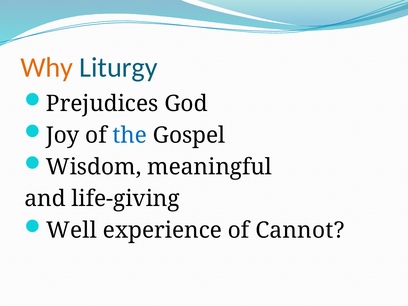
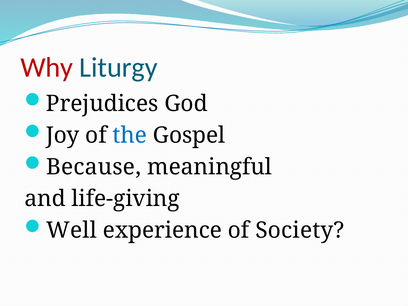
Why colour: orange -> red
Wisdom: Wisdom -> Because
Cannot: Cannot -> Society
